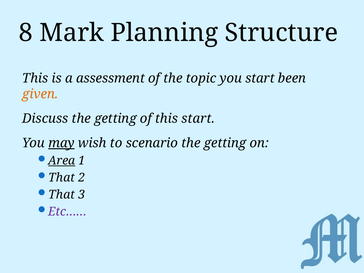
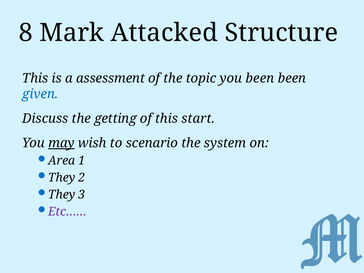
Planning: Planning -> Attacked
you start: start -> been
given colour: orange -> blue
getting at (225, 143): getting -> system
Area underline: present -> none
That at (62, 178): That -> They
That at (62, 195): That -> They
